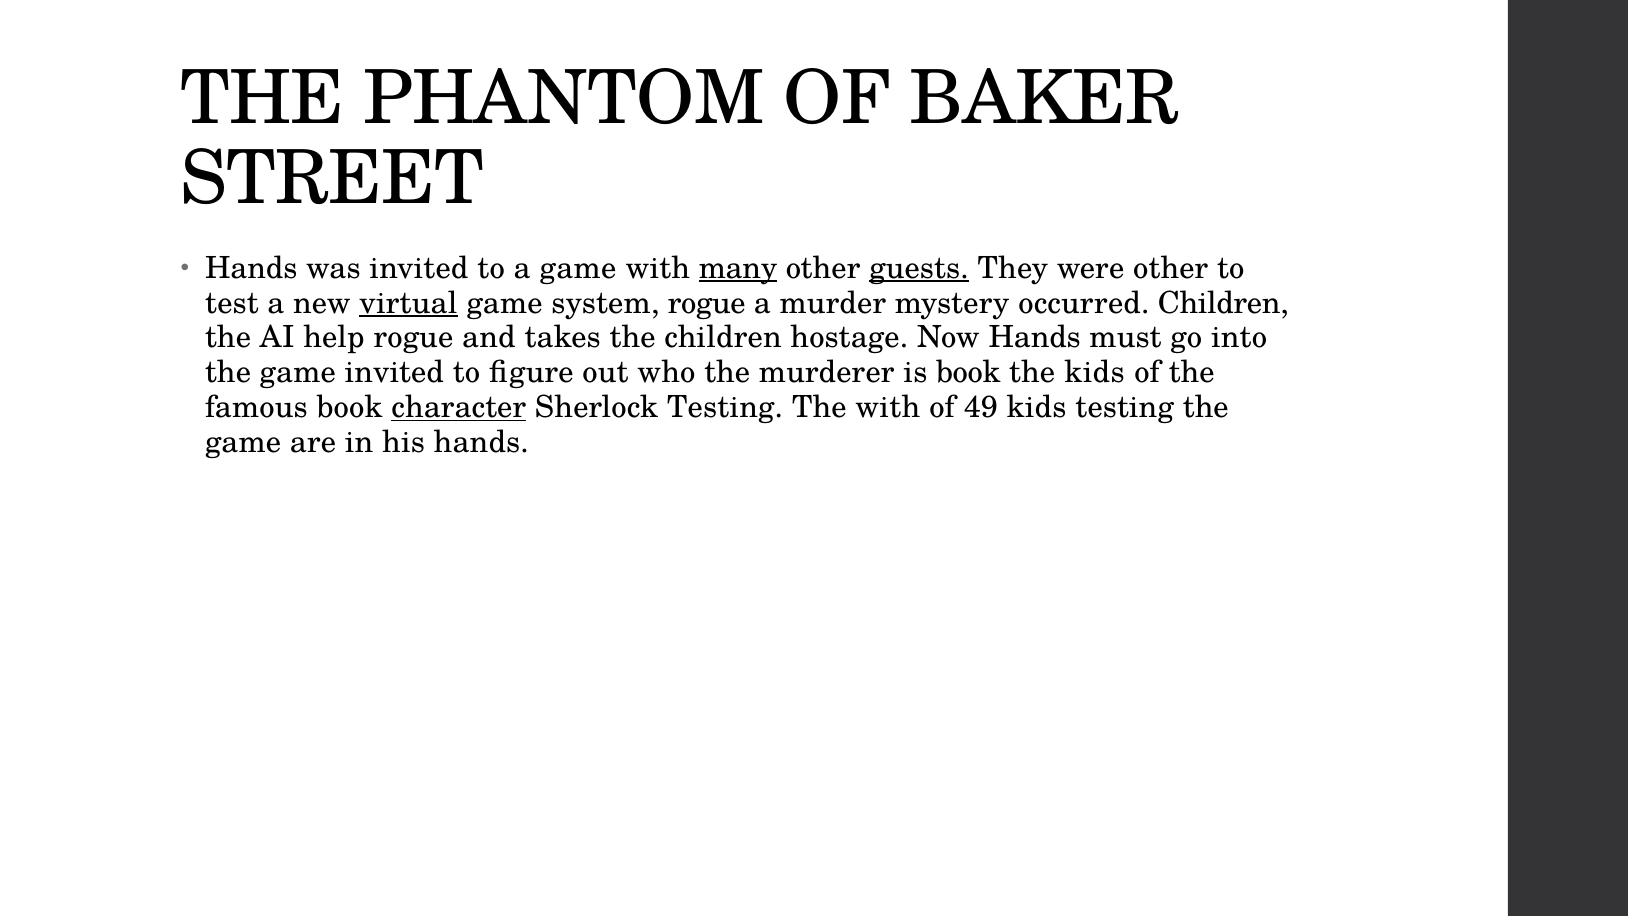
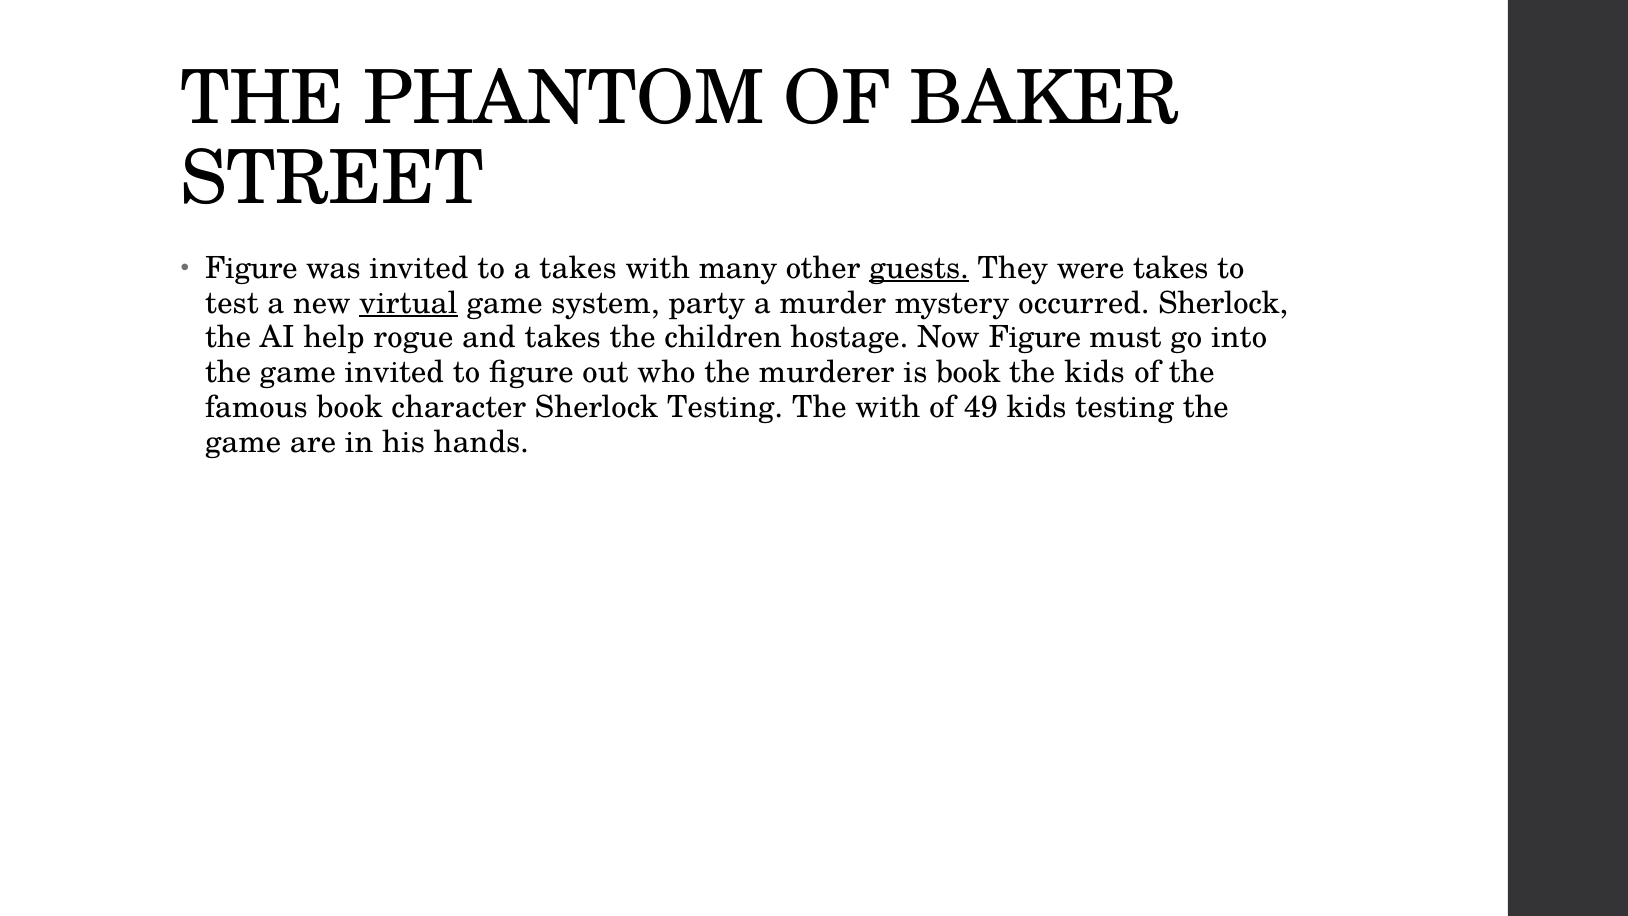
Hands at (251, 268): Hands -> Figure
a game: game -> takes
many underline: present -> none
were other: other -> takes
system rogue: rogue -> party
occurred Children: Children -> Sherlock
Now Hands: Hands -> Figure
character underline: present -> none
